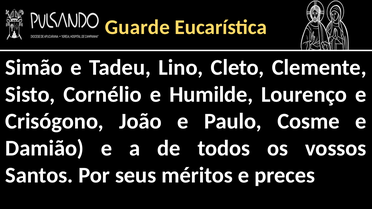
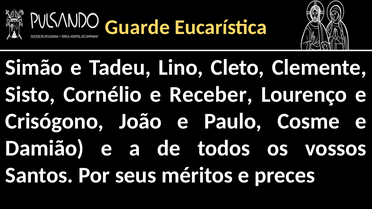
Humilde: Humilde -> Receber
